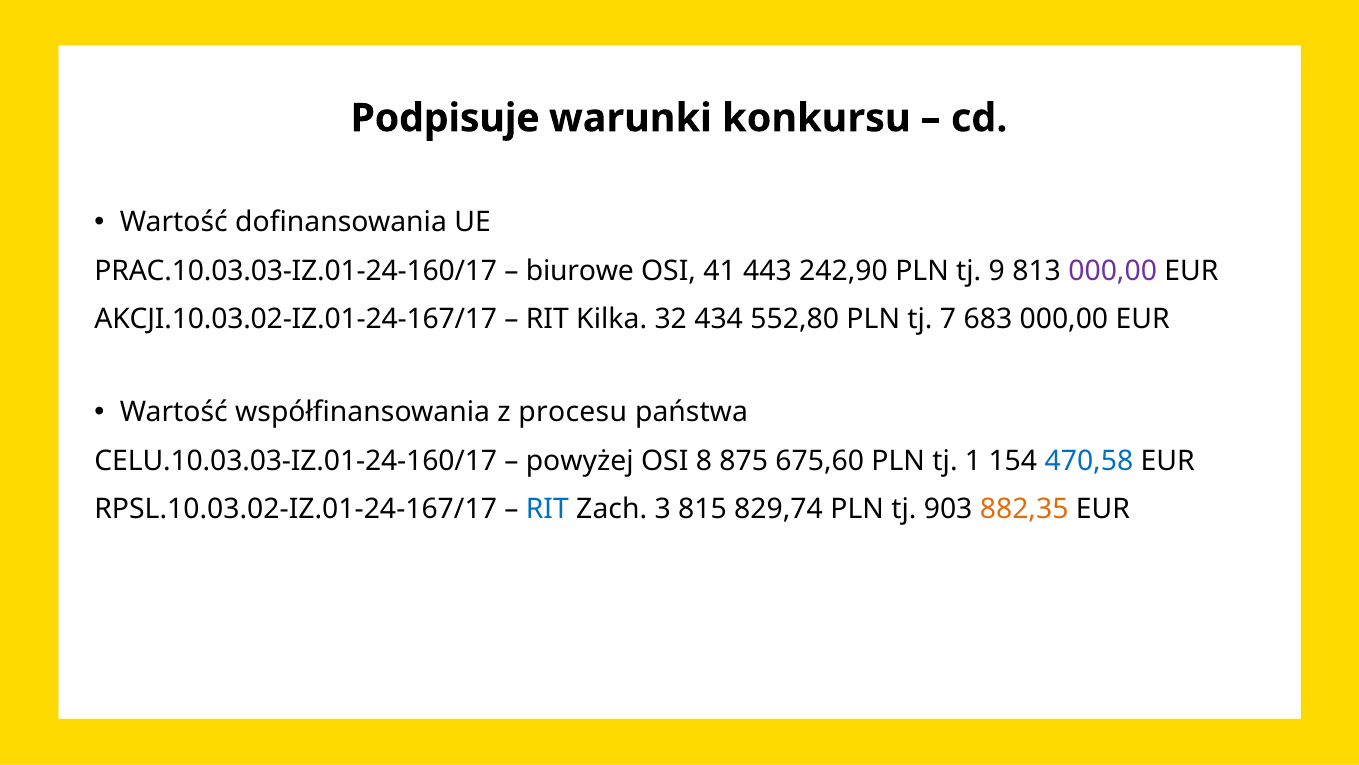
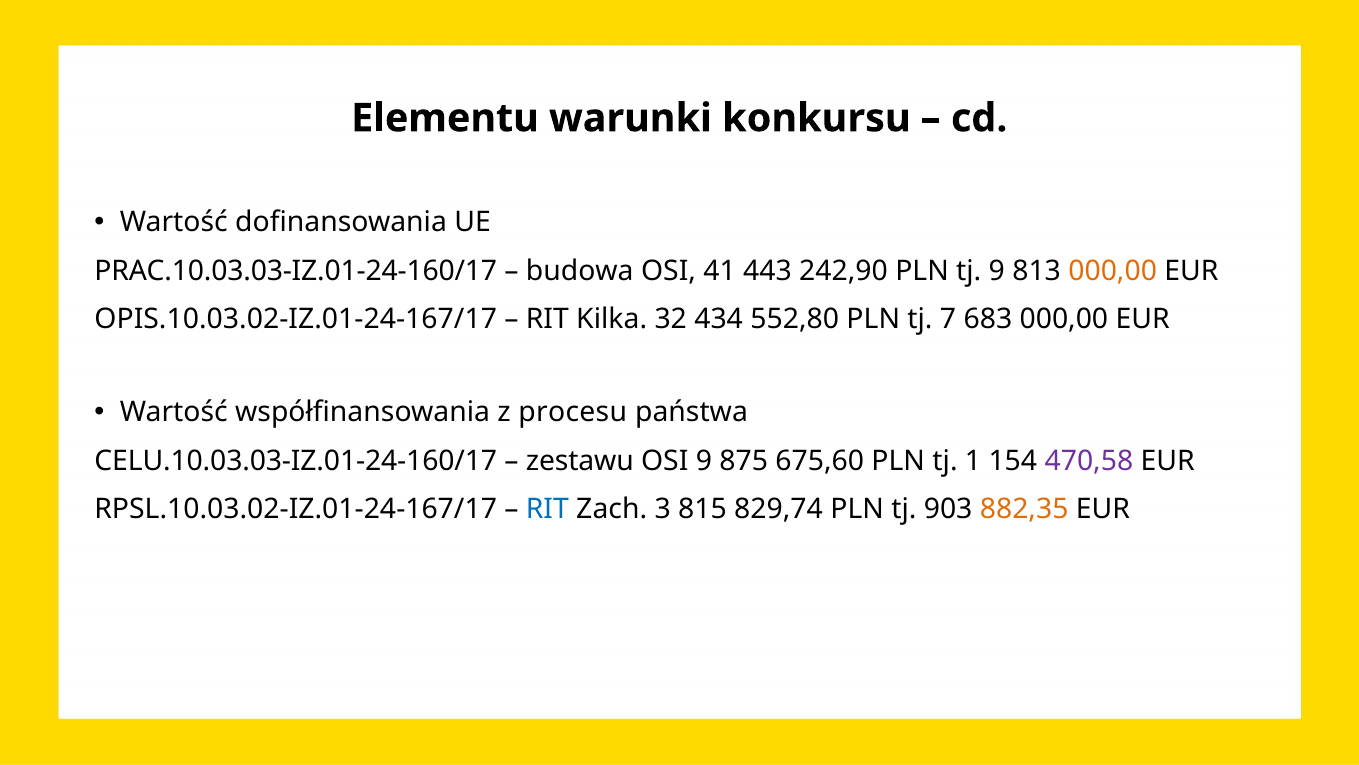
Podpisuje: Podpisuje -> Elementu
biurowe: biurowe -> budowa
000,00 at (1113, 271) colour: purple -> orange
AKCJI.10.03.02-IZ.01-24-167/17: AKCJI.10.03.02-IZ.01-24-167/17 -> OPIS.10.03.02-IZ.01-24-167/17
powyżej: powyżej -> zestawu
OSI 8: 8 -> 9
470,58 colour: blue -> purple
